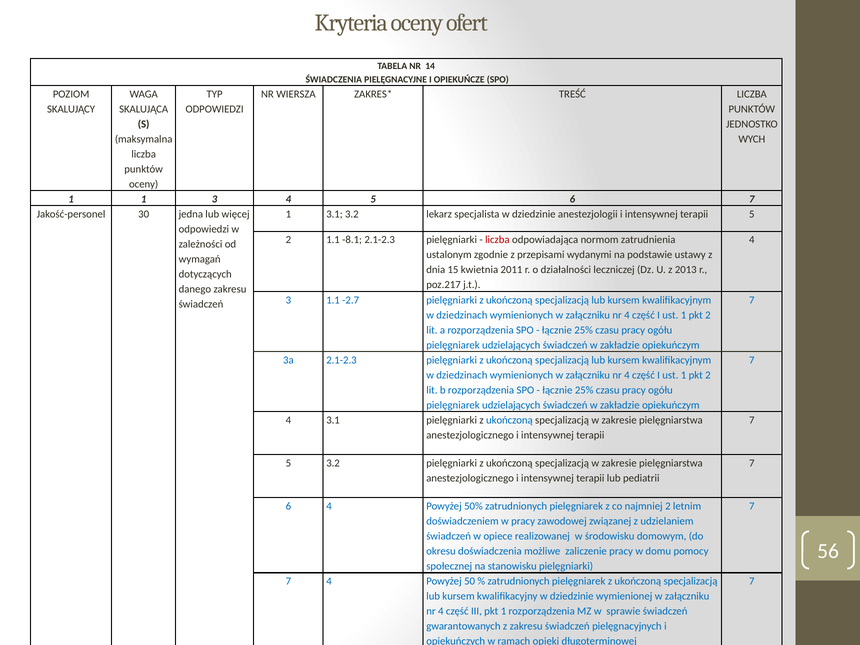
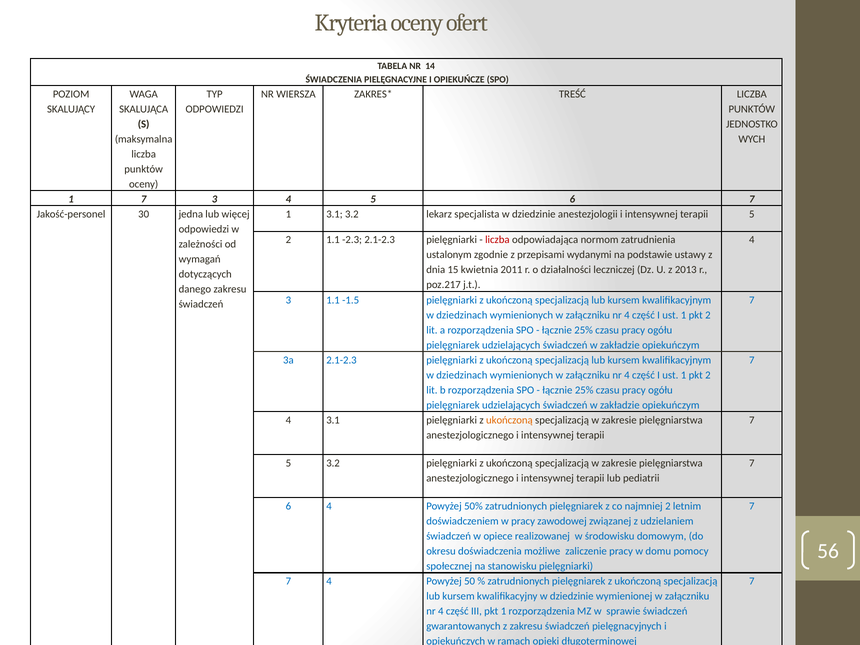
1 1: 1 -> 7
-8.1: -8.1 -> -2.3
-2.7: -2.7 -> -1.5
ukończoną at (509, 420) colour: blue -> orange
